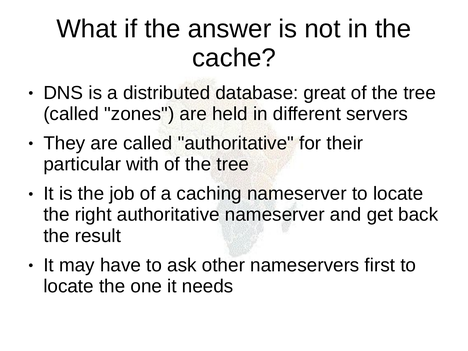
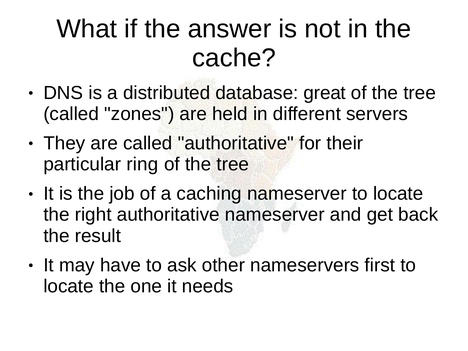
with: with -> ring
